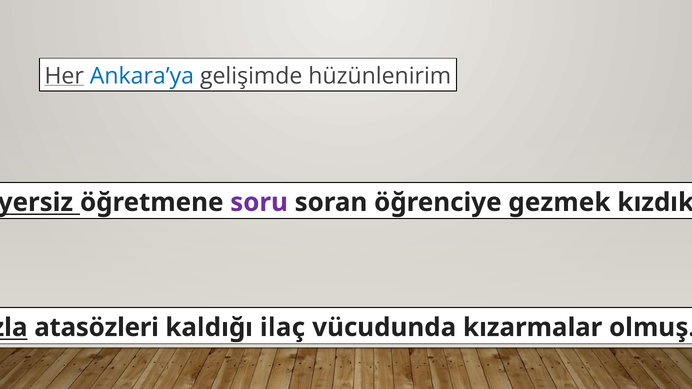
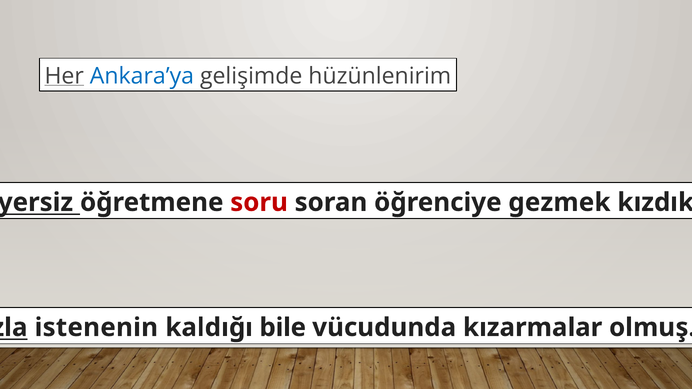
soru colour: purple -> red
atasözleri: atasözleri -> istenenin
ilaç: ilaç -> bile
